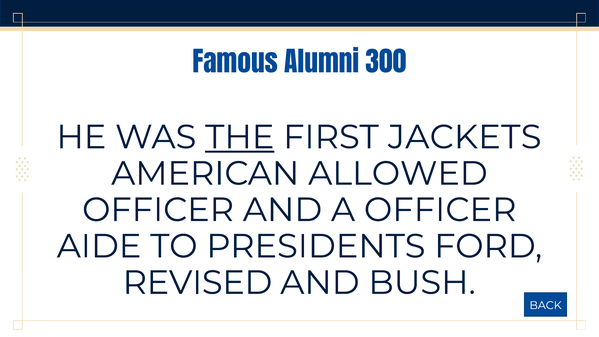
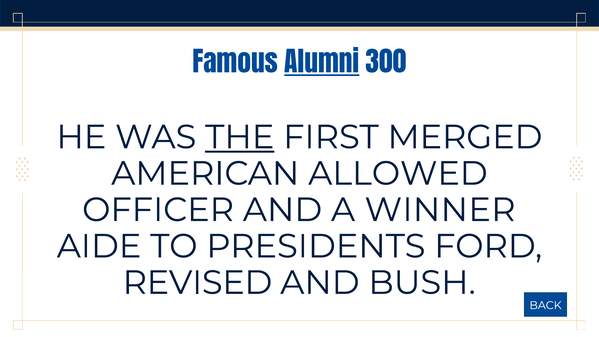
Alumni underline: none -> present
JACKETS: JACKETS -> MERGED
A OFFICER: OFFICER -> WINNER
